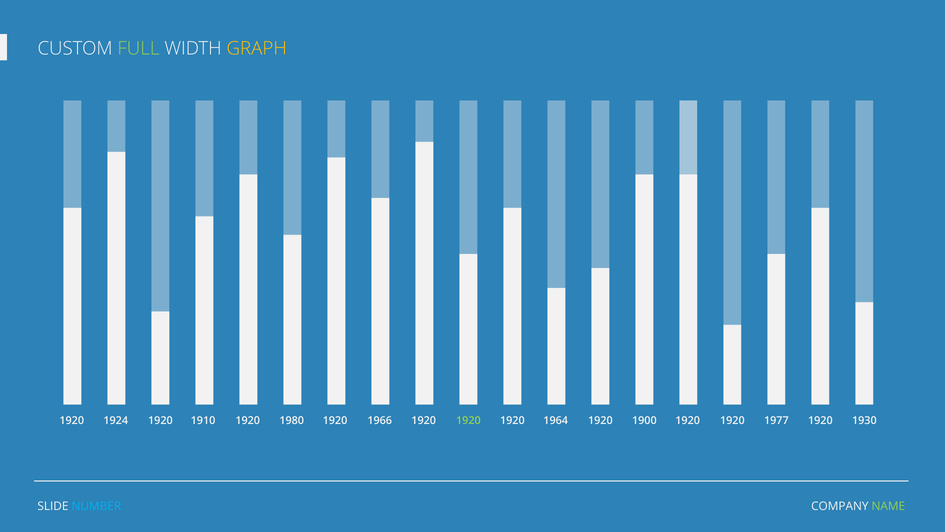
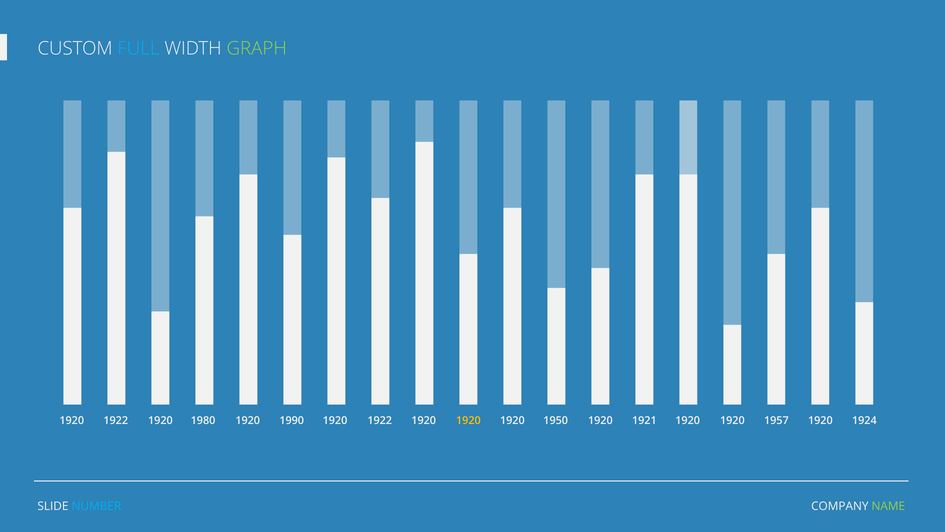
FULL colour: light green -> light blue
GRAPH colour: yellow -> light green
1924 at (116, 420): 1924 -> 1922
1910: 1910 -> 1980
1980: 1980 -> 1990
1966 at (380, 420): 1966 -> 1922
1920 at (468, 420) colour: light green -> yellow
1964: 1964 -> 1950
1900: 1900 -> 1921
1977: 1977 -> 1957
1930: 1930 -> 1924
